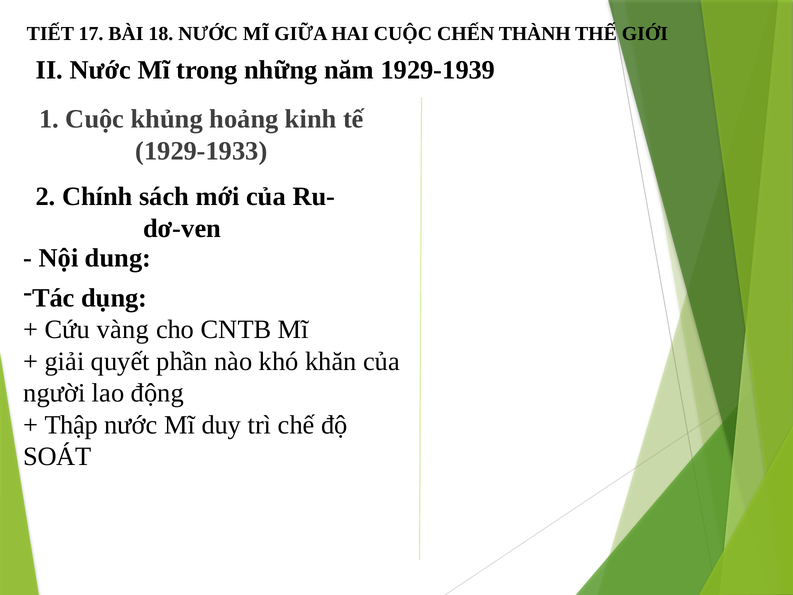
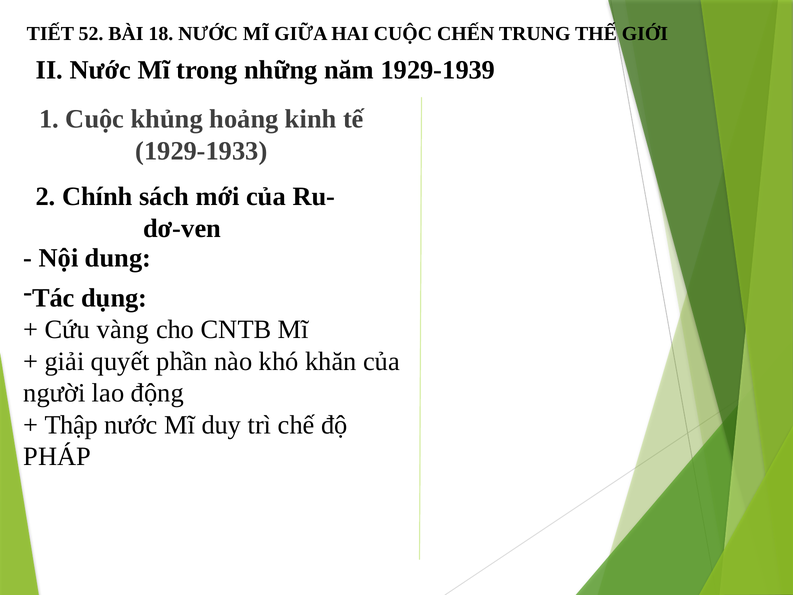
17: 17 -> 52
THÀNH: THÀNH -> TRUNG
SOÁT: SOÁT -> PHÁP
